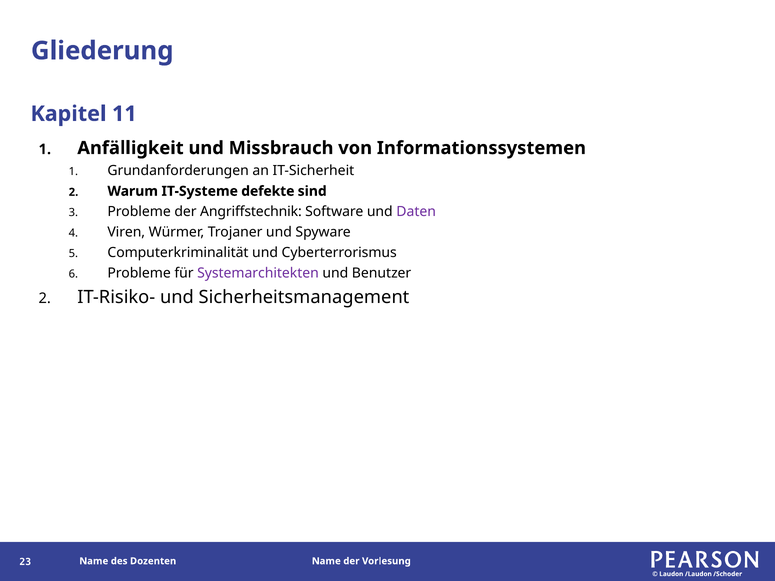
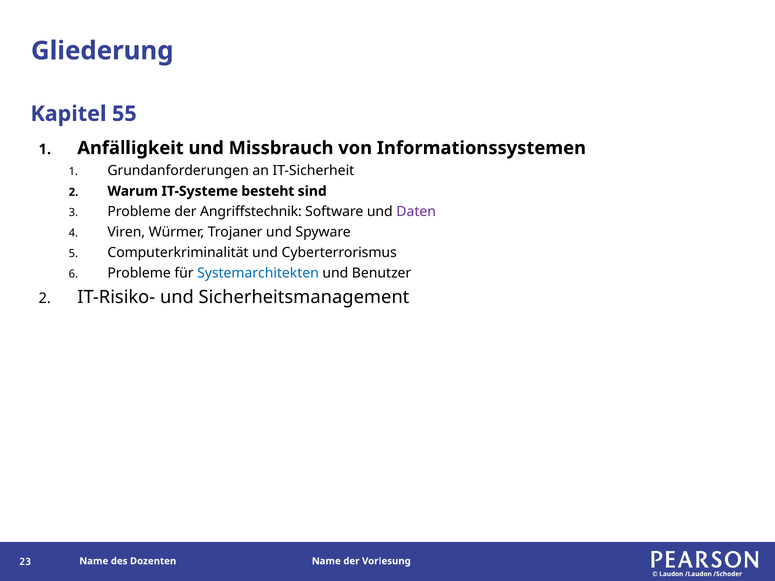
11: 11 -> 55
defekte: defekte -> besteht
Systemarchitekten colour: purple -> blue
